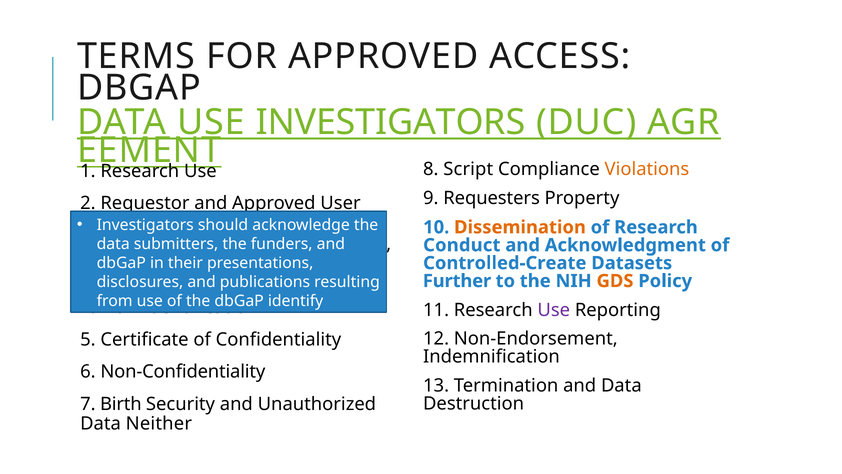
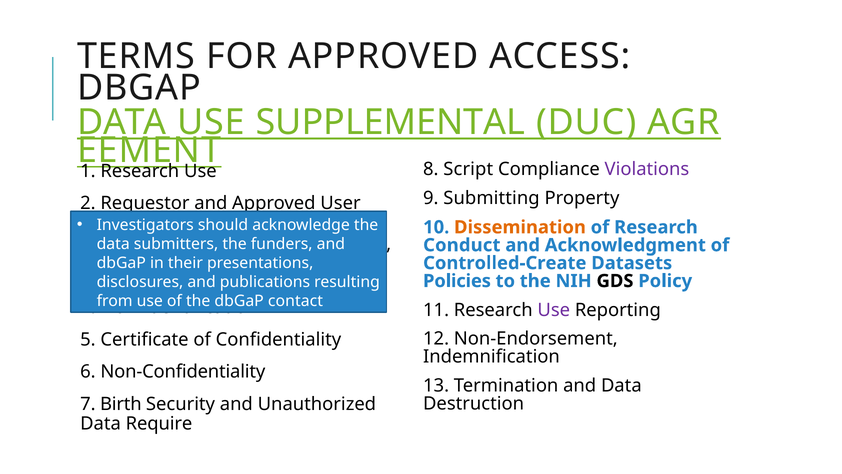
USE INVESTIGATORS: INVESTIGATORS -> SUPPLEMENTAL
Violations colour: orange -> purple
Requesters: Requesters -> Submitting
Further: Further -> Policies
GDS colour: orange -> black
identify: identify -> contact
Neither: Neither -> Require
